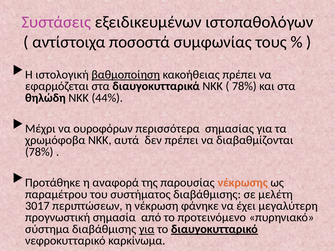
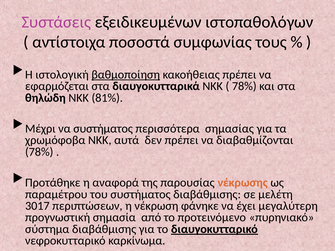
44%: 44% -> 81%
να ουροφόρων: ουροφόρων -> συστήματος
για at (147, 229) underline: present -> none
